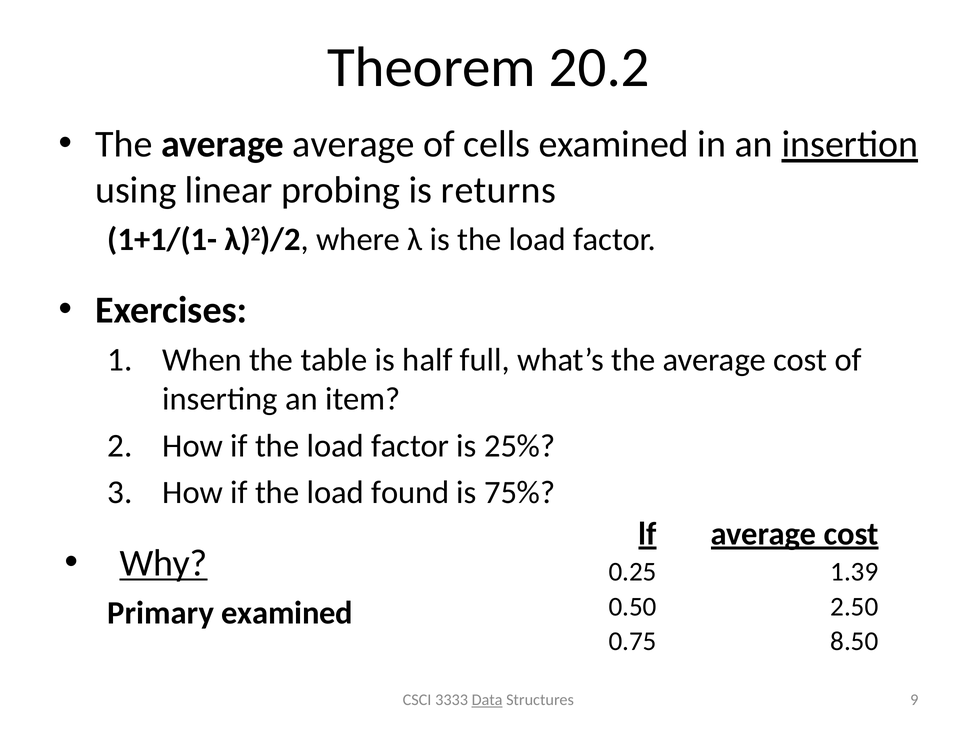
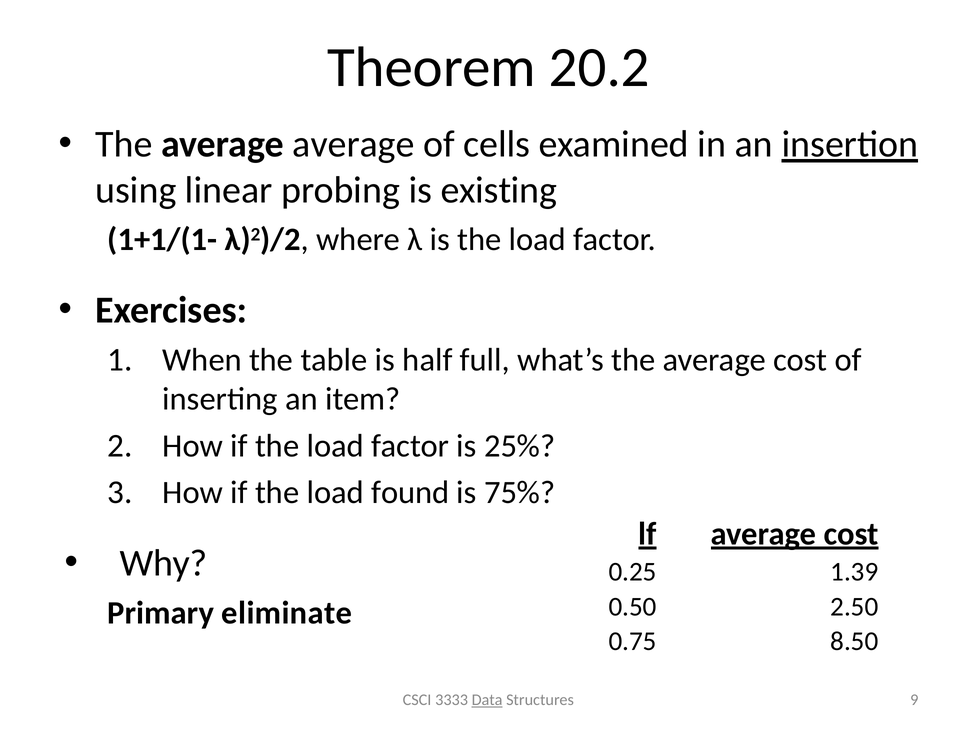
returns: returns -> existing
Why underline: present -> none
Primary examined: examined -> eliminate
